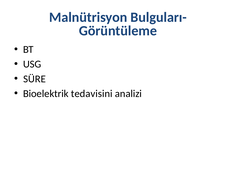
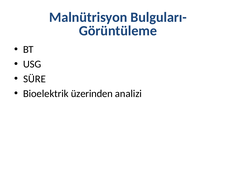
tedavisini: tedavisini -> üzerinden
